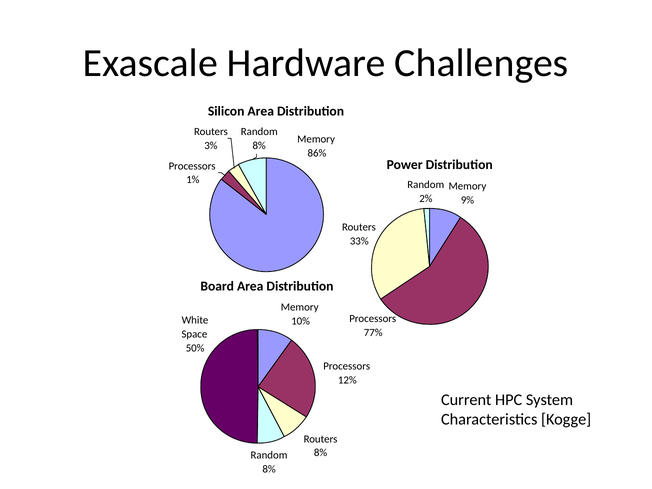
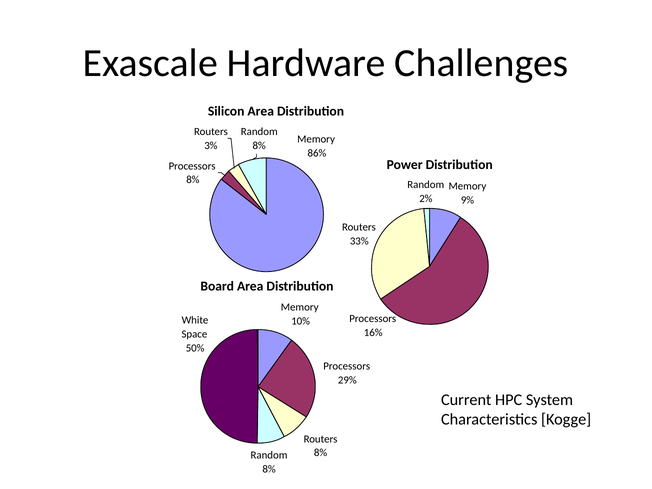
1% at (193, 180): 1% -> 8%
77%: 77% -> 16%
12%: 12% -> 29%
